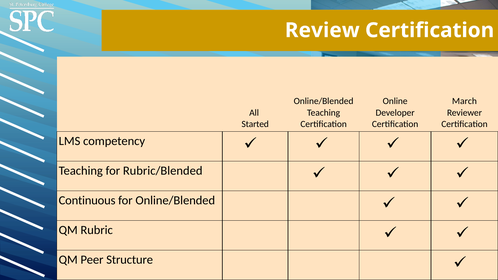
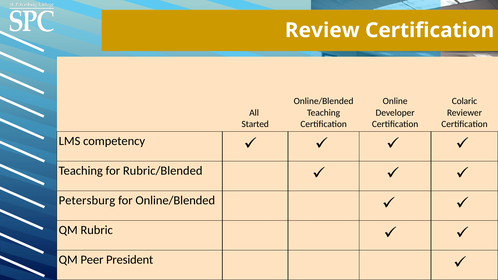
March: March -> Colaric
Continuous: Continuous -> Petersburg
Structure: Structure -> President
